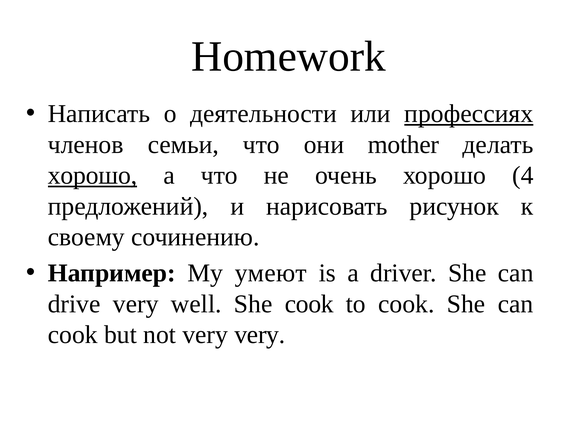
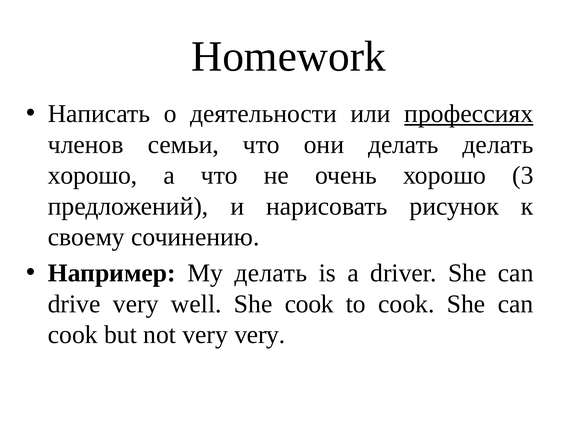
они mother: mother -> делать
хорошо at (93, 175) underline: present -> none
4: 4 -> 3
My умеют: умеют -> делать
